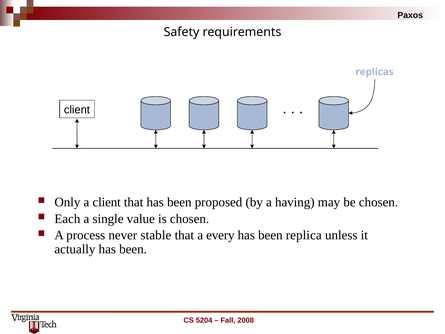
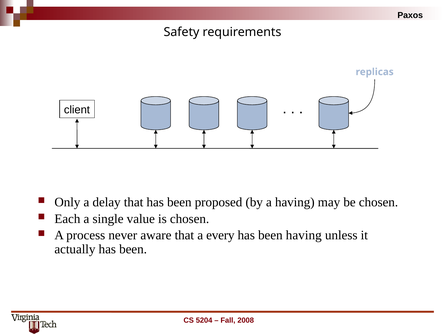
a client: client -> delay
stable: stable -> aware
been replica: replica -> having
